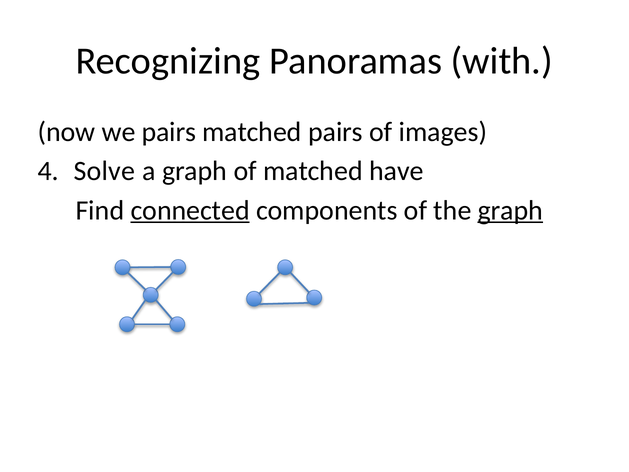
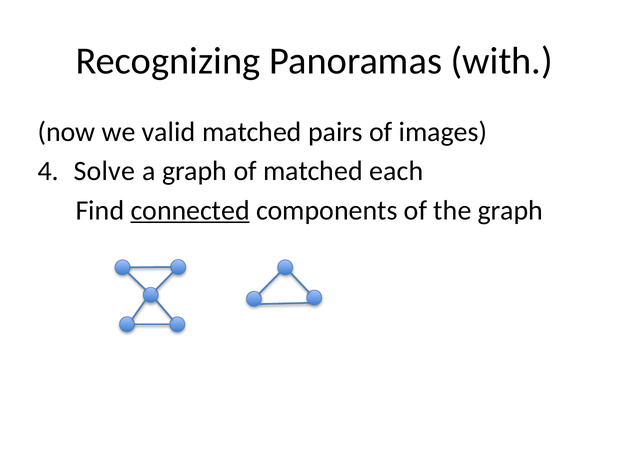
we pairs: pairs -> valid
have: have -> each
graph at (510, 210) underline: present -> none
